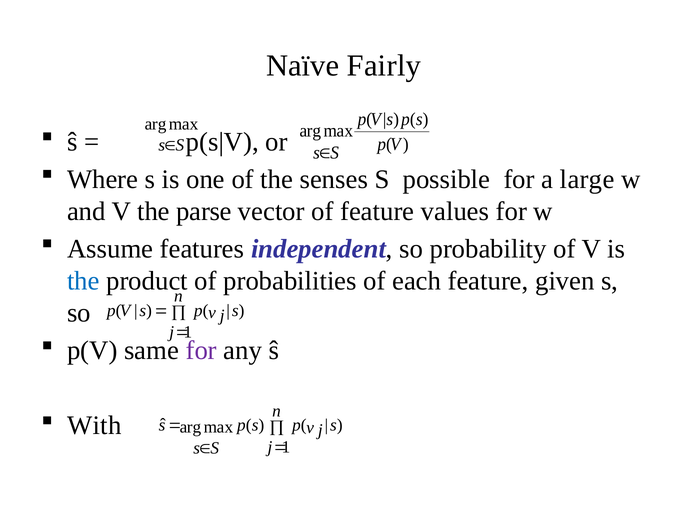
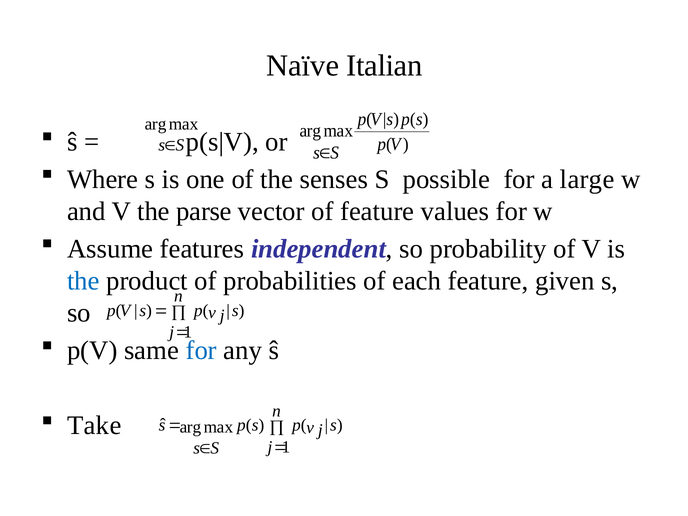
Fairly: Fairly -> Italian
for at (201, 351) colour: purple -> blue
With: With -> Take
